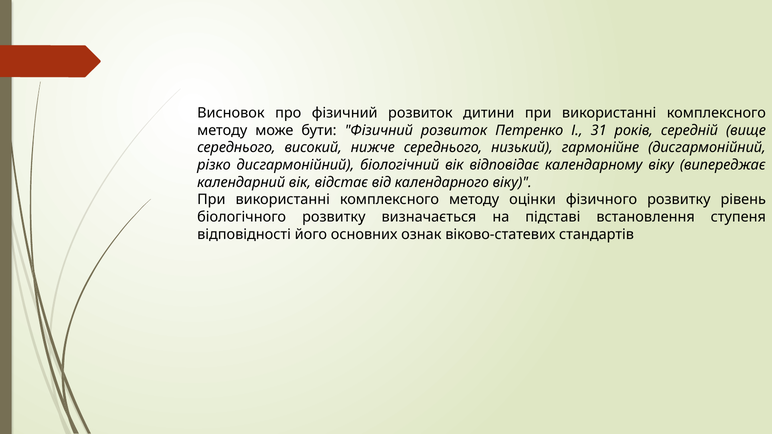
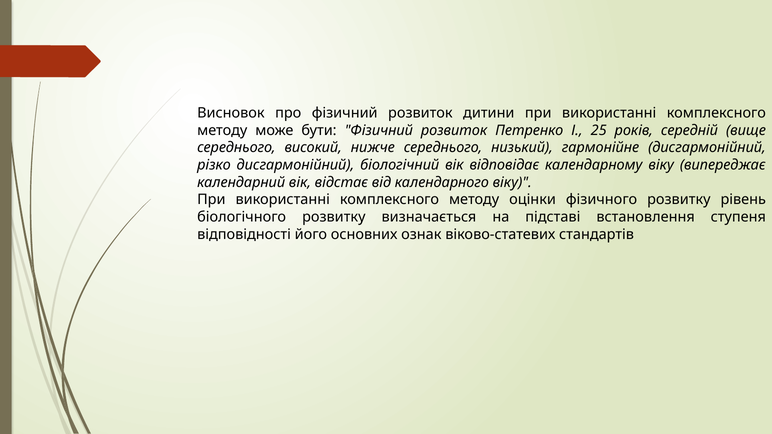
31: 31 -> 25
